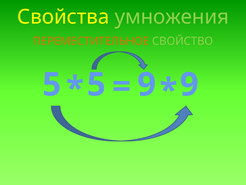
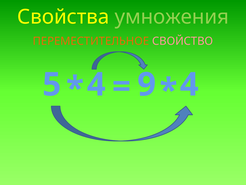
СВОЙСТВО colour: light green -> pink
5 at (96, 84): 5 -> 4
9 at (189, 84): 9 -> 4
